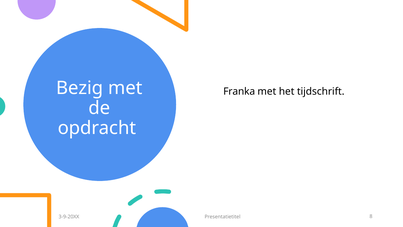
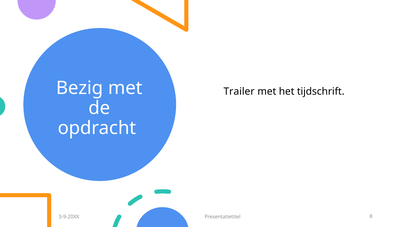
Franka: Franka -> Trailer
